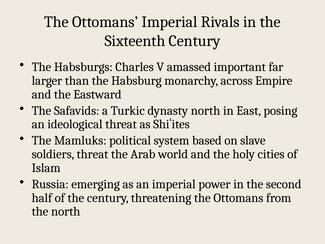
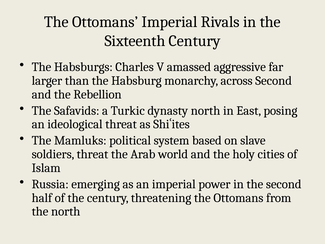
important: important -> aggressive
across Empire: Empire -> Second
Eastward: Eastward -> Rebellion
